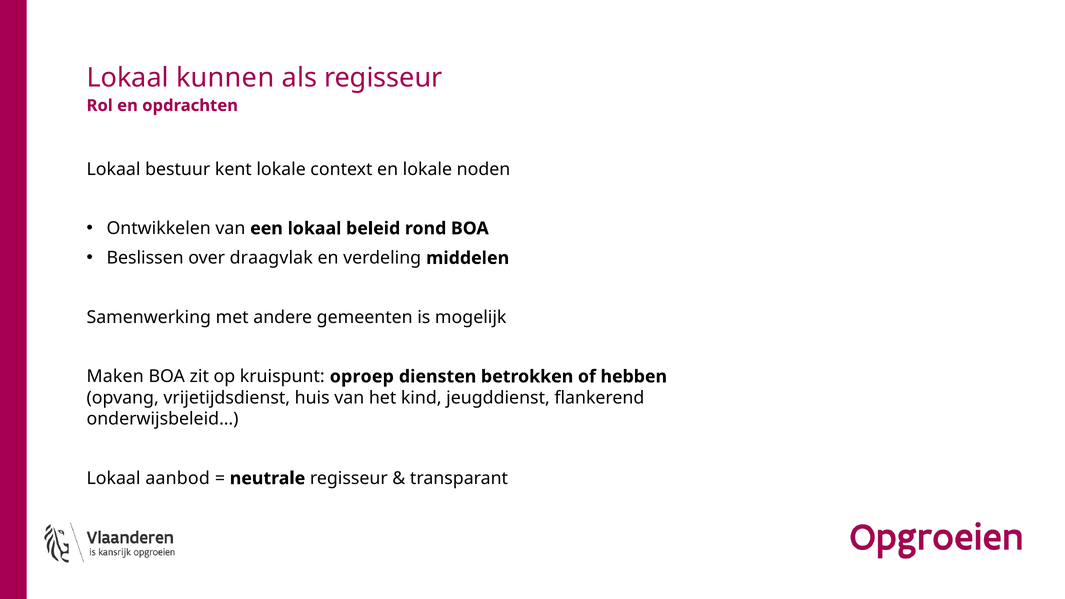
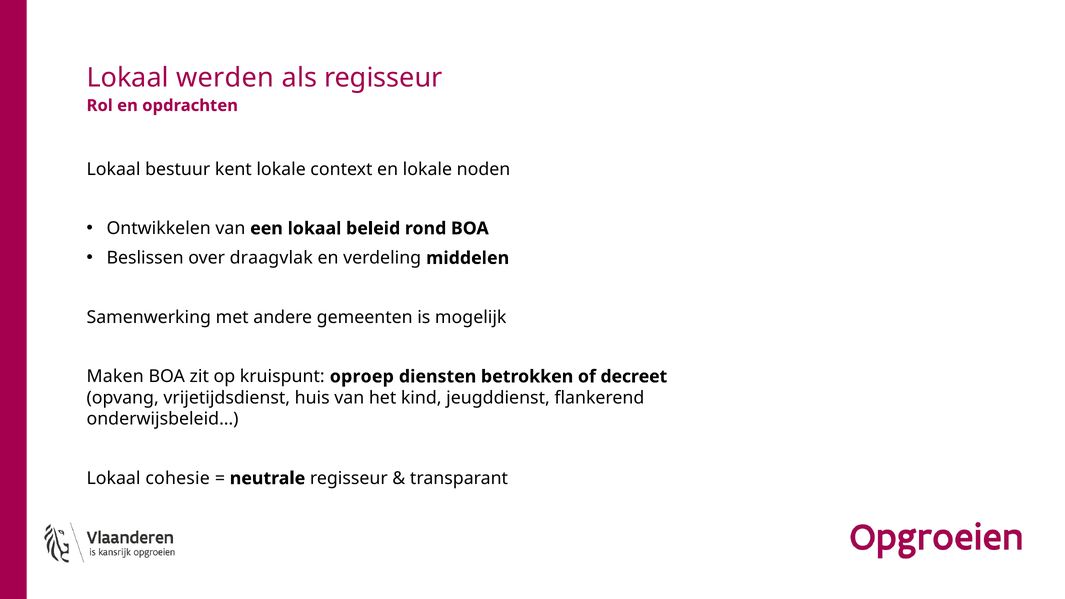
kunnen: kunnen -> werden
hebben: hebben -> decreet
aanbod: aanbod -> cohesie
